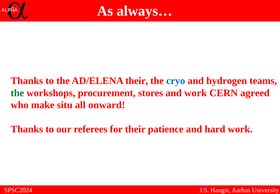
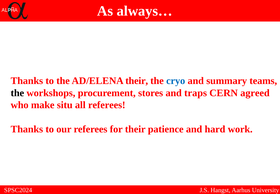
hydrogen: hydrogen -> summary
the at (17, 93) colour: green -> black
and work: work -> traps
all onward: onward -> referees
